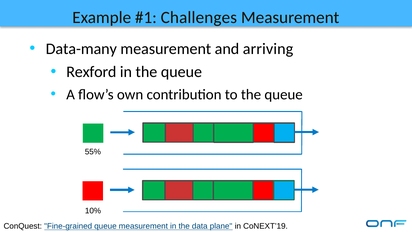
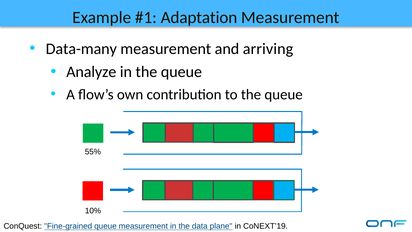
Challenges: Challenges -> Adaptation
Rexford: Rexford -> Analyze
